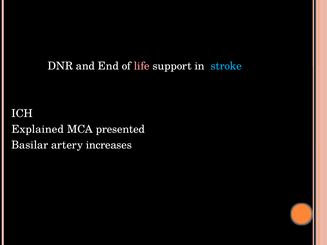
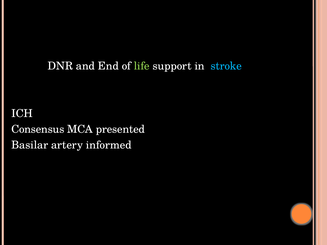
life colour: pink -> light green
Explained: Explained -> Consensus
increases: increases -> informed
